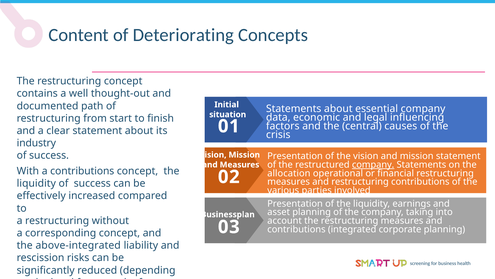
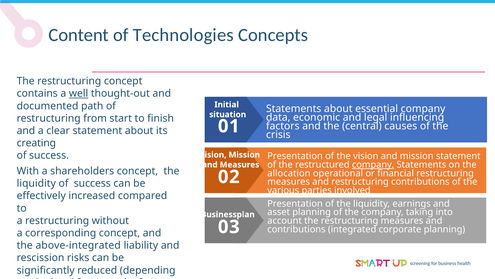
Deteriorating: Deteriorating -> Technologies
well underline: none -> present
industry: industry -> creating
a contributions: contributions -> shareholders
